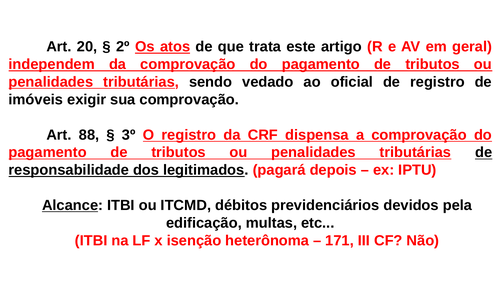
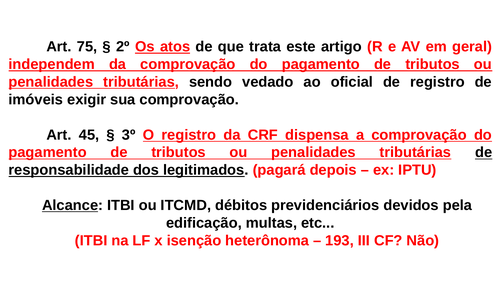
20: 20 -> 75
88: 88 -> 45
171: 171 -> 193
